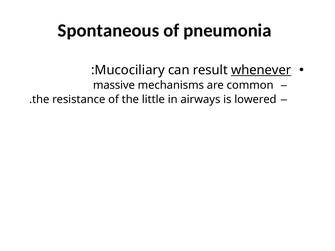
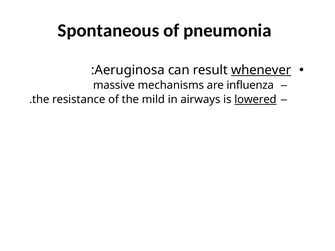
Mucociliary: Mucociliary -> Aeruginosa
common: common -> influenza
little: little -> mild
lowered underline: none -> present
